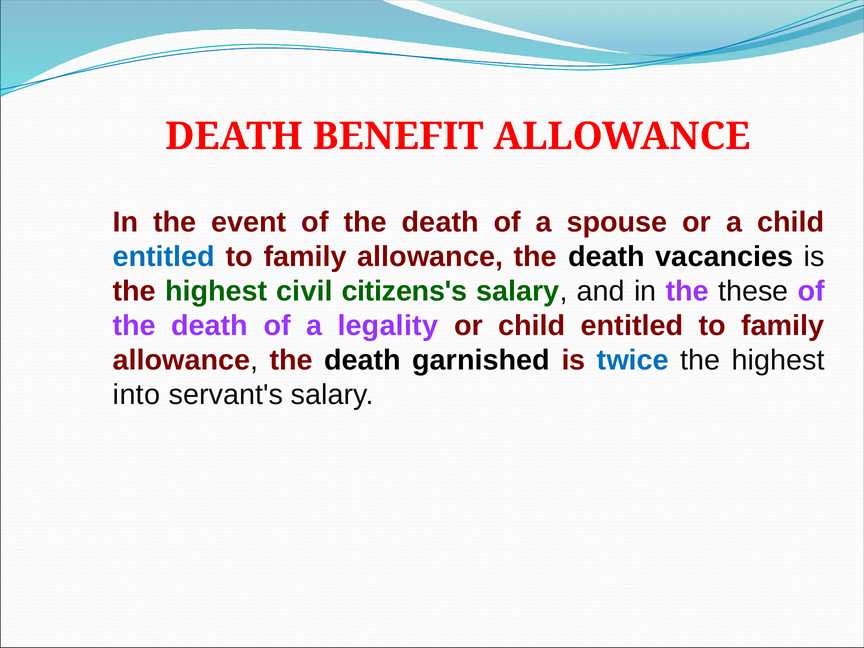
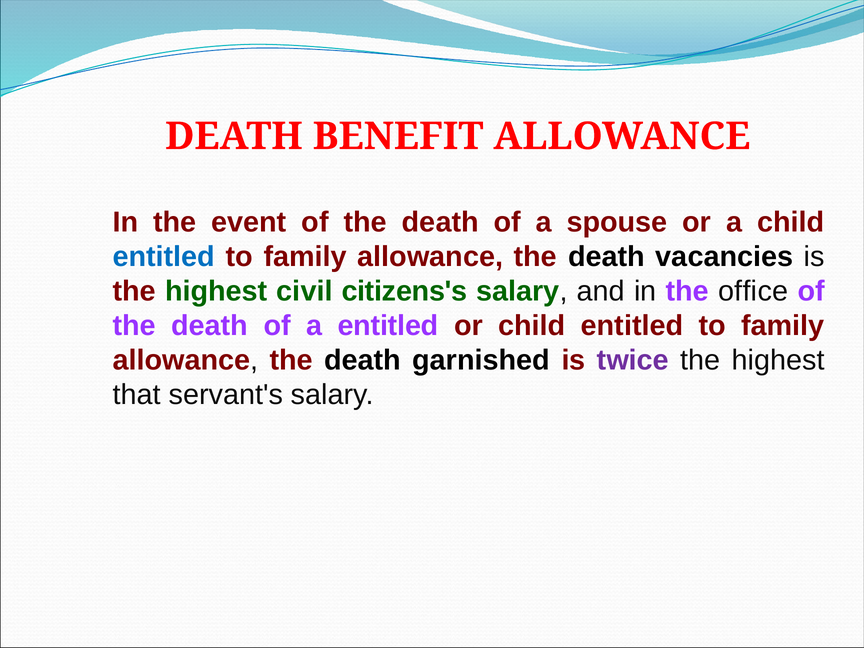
these: these -> office
a legality: legality -> entitled
twice colour: blue -> purple
into: into -> that
